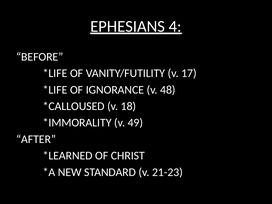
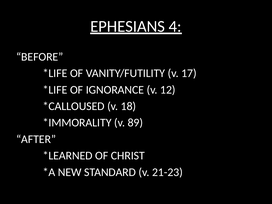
48: 48 -> 12
49: 49 -> 89
